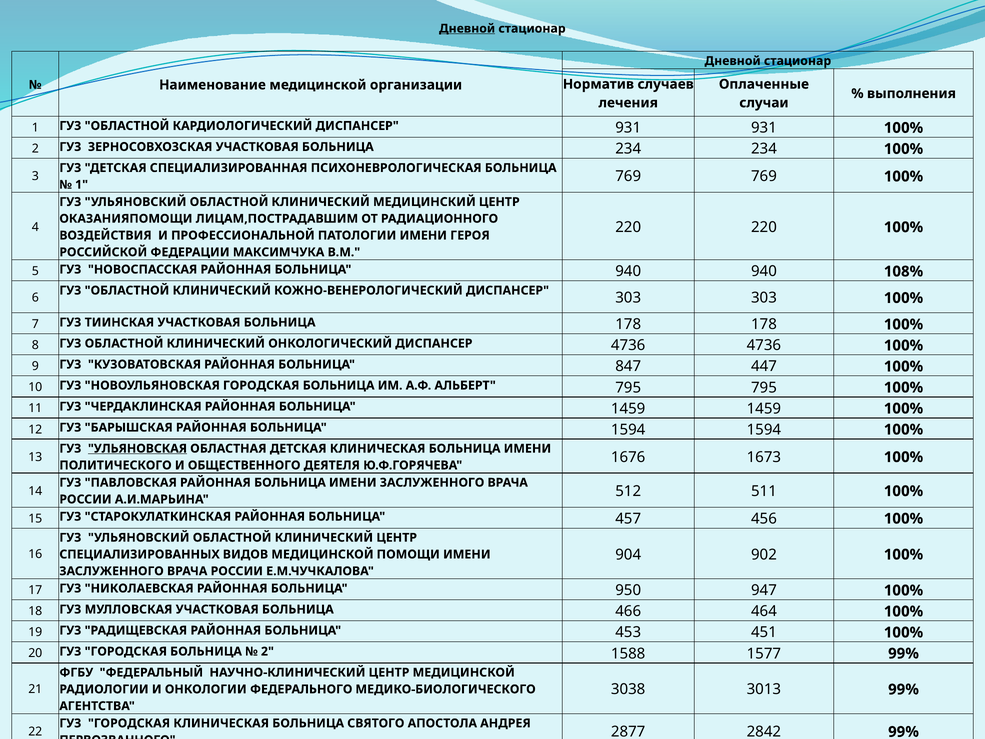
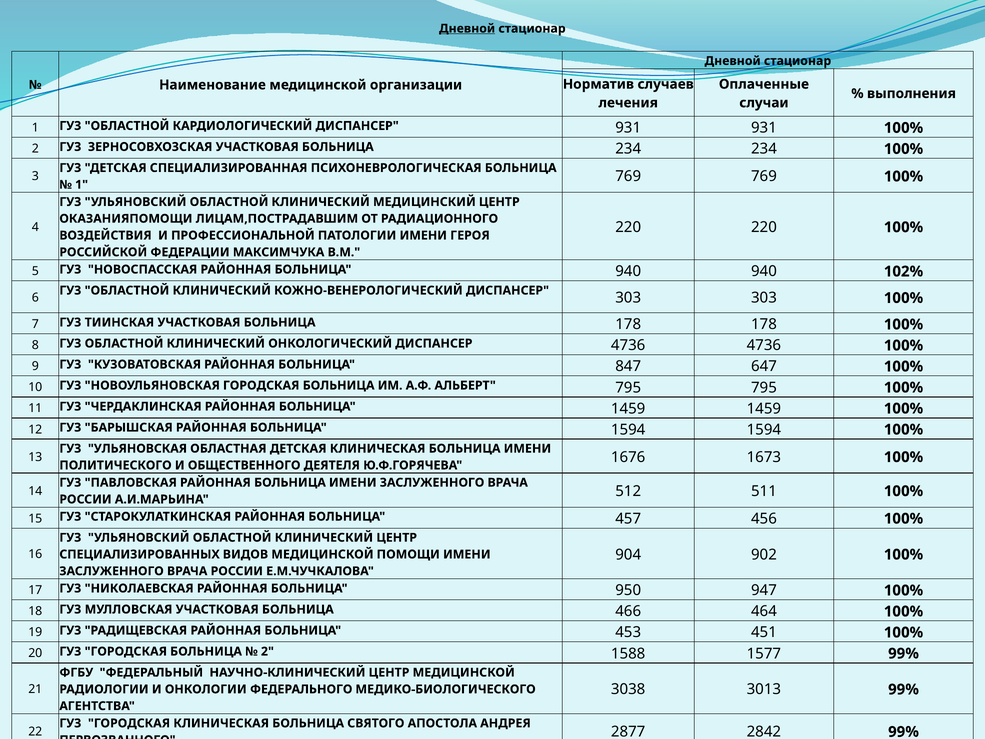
108%: 108% -> 102%
447: 447 -> 647
УЛЬЯНОВСКАЯ at (138, 448) underline: present -> none
